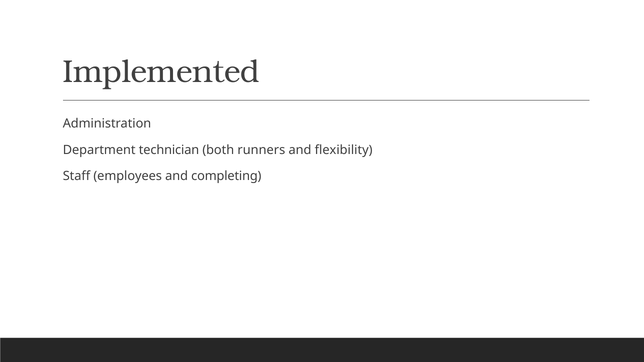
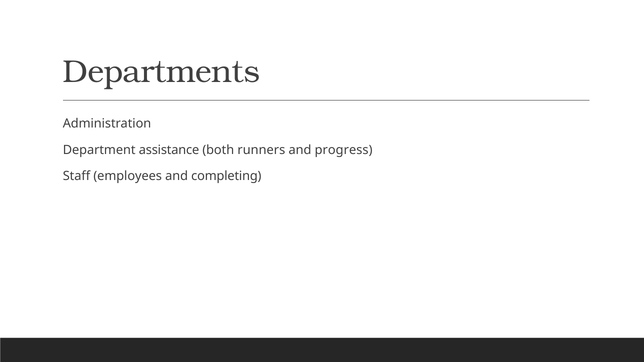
Implemented: Implemented -> Departments
technician: technician -> assistance
flexibility: flexibility -> progress
